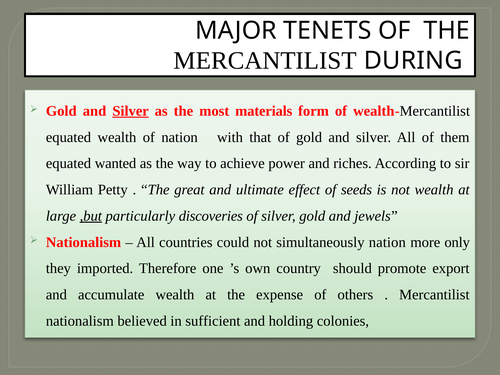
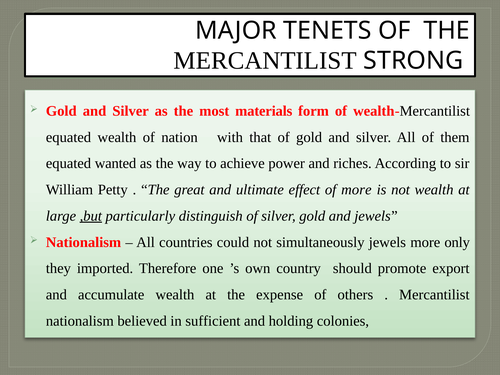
DURING: DURING -> STRONG
Silver at (131, 111) underline: present -> none
of seeds: seeds -> more
discoveries: discoveries -> distinguish
simultaneously nation: nation -> jewels
